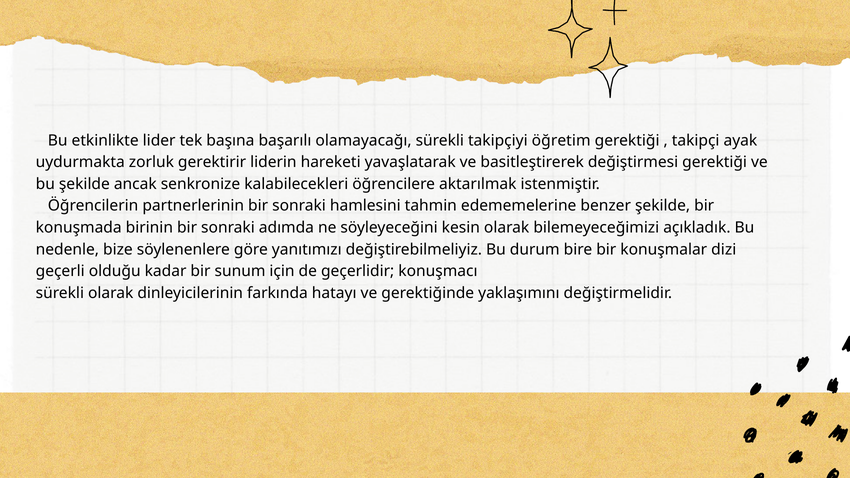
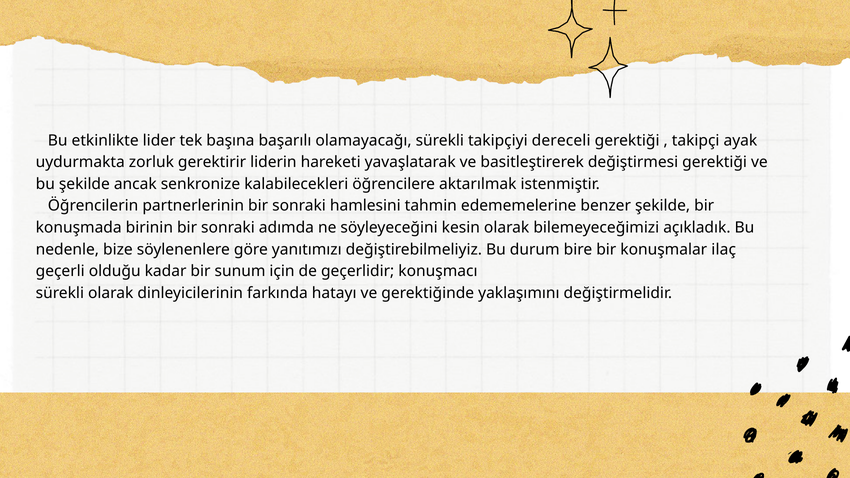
öğretim: öğretim -> dereceli
dizi: dizi -> ilaç
